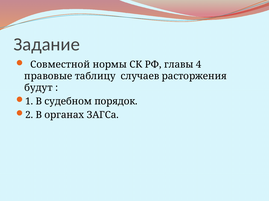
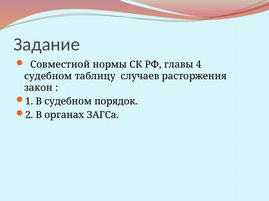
правовые at (48, 76): правовые -> судебном
будут: будут -> закон
